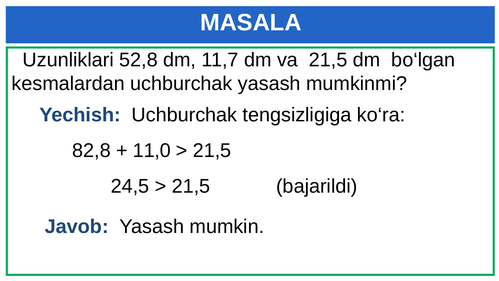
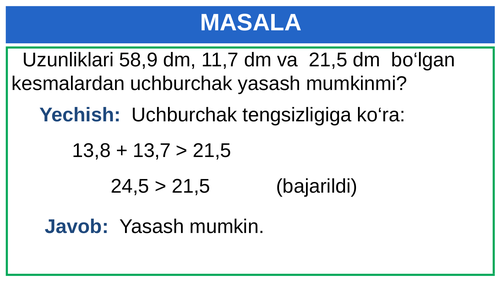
52,8: 52,8 -> 58,9
82,8: 82,8 -> 13,8
11,0: 11,0 -> 13,7
